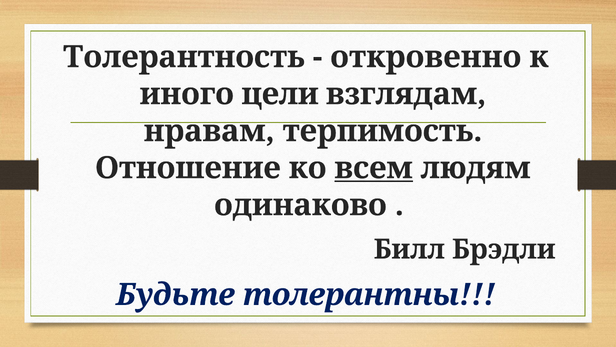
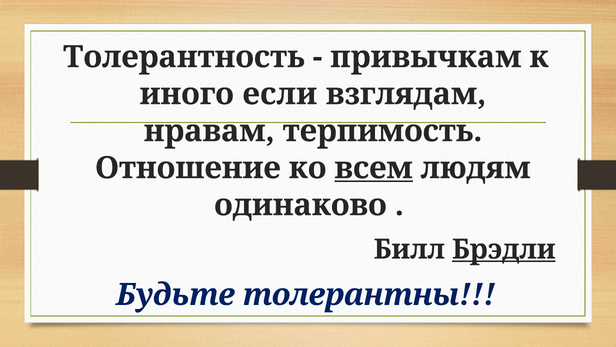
откровенно: откровенно -> привычкам
цели: цели -> если
Брэдли underline: none -> present
